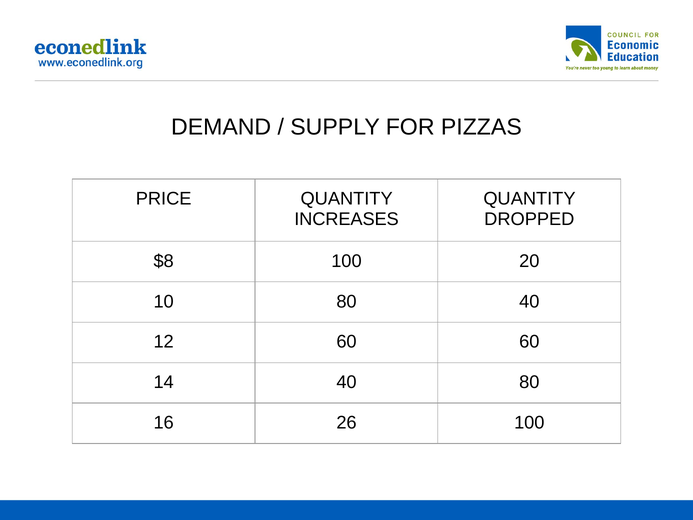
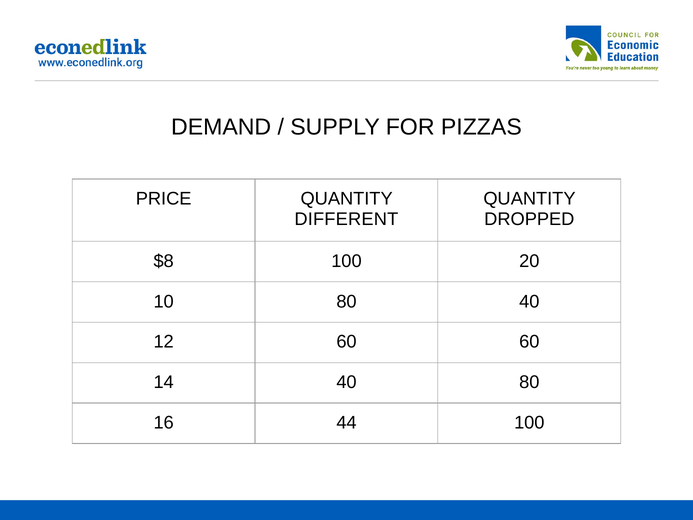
INCREASES: INCREASES -> DIFFERENT
26: 26 -> 44
